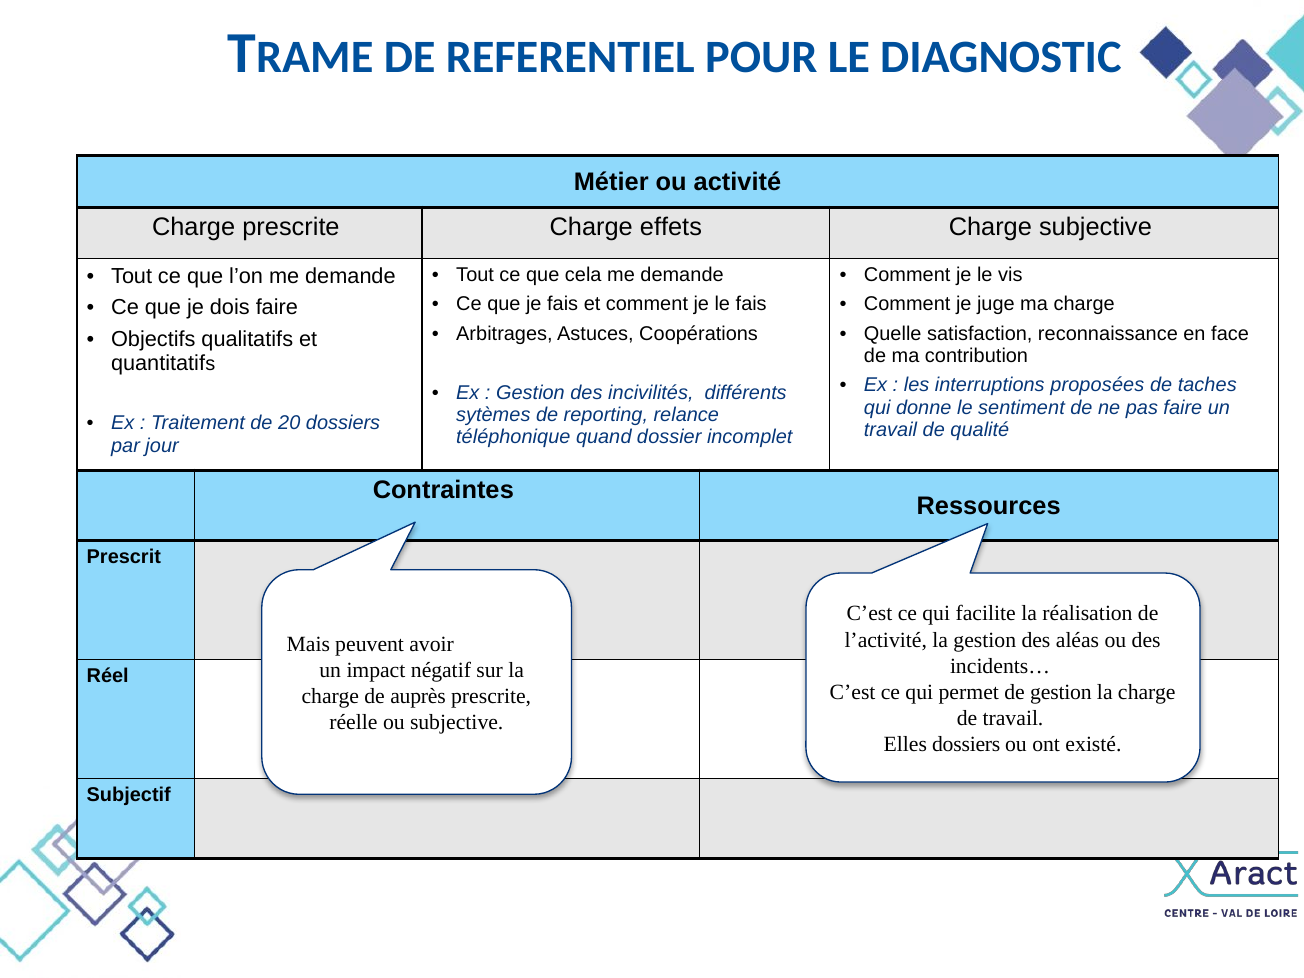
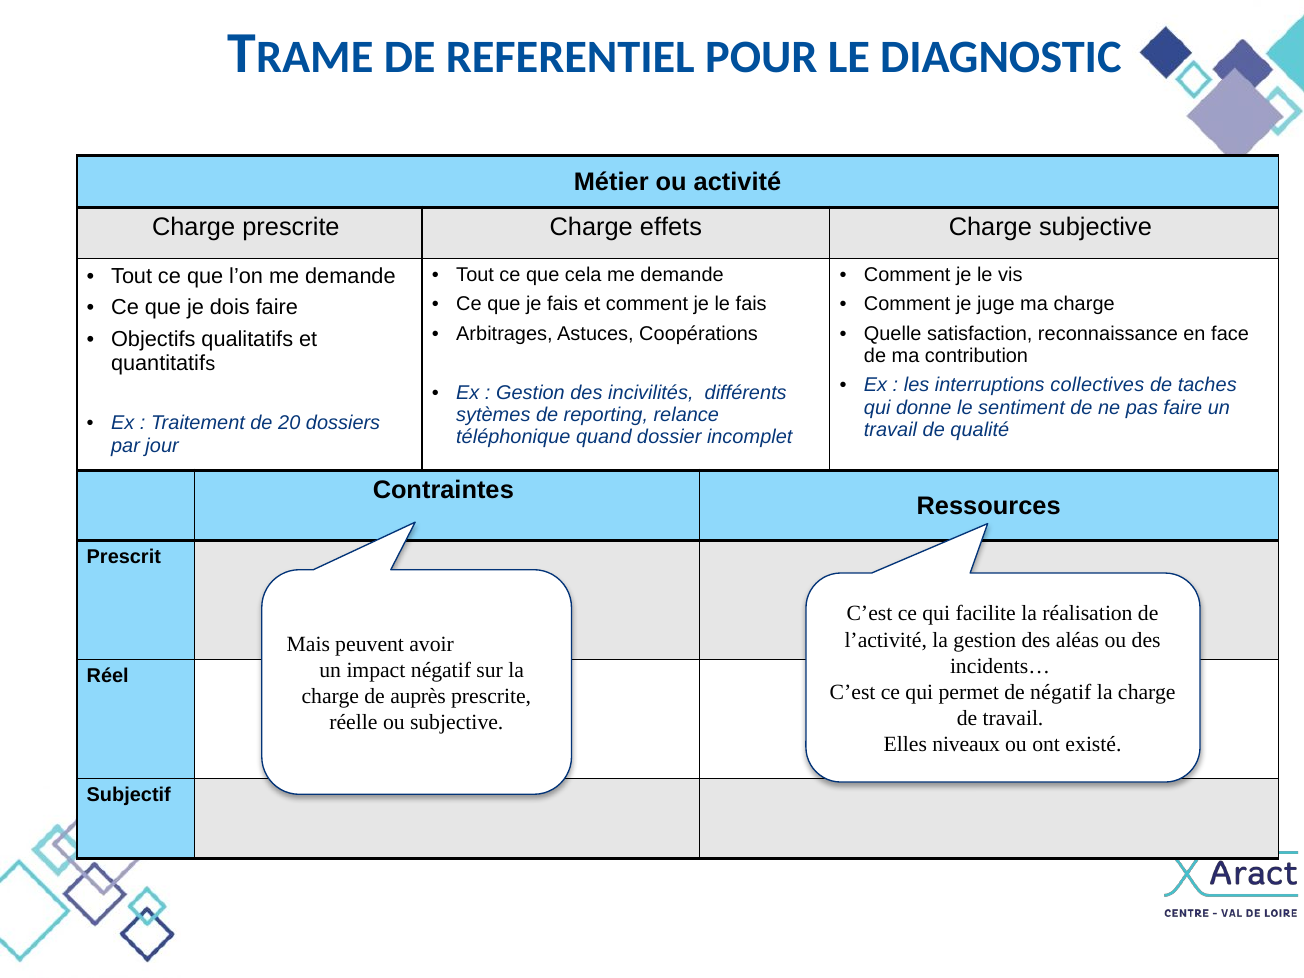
proposées: proposées -> collectives
de gestion: gestion -> négatif
Elles dossiers: dossiers -> niveaux
